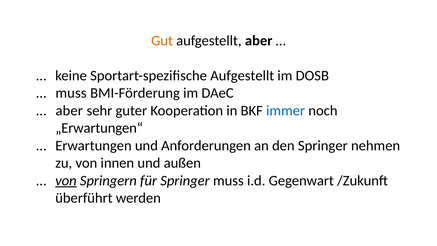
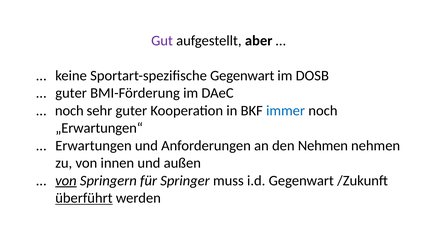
Gut colour: orange -> purple
Sportart-spezifische Aufgestellt: Aufgestellt -> Gegenwart
muss at (71, 93): muss -> guter
aber at (69, 110): aber -> noch
den Springer: Springer -> Nehmen
überführt underline: none -> present
